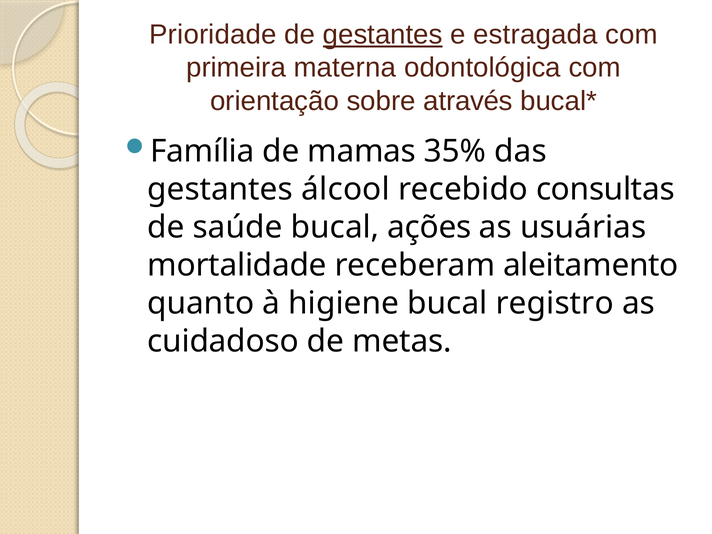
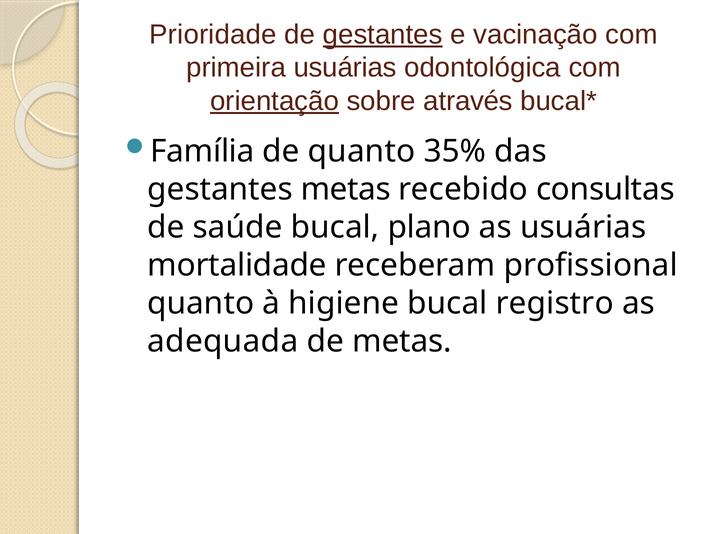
estragada: estragada -> vacinação
primeira materna: materna -> usuárias
orientação underline: none -> present
de mamas: mamas -> quanto
gestantes álcool: álcool -> metas
ações: ações -> plano
aleitamento: aleitamento -> profissional
cuidadoso: cuidadoso -> adequada
